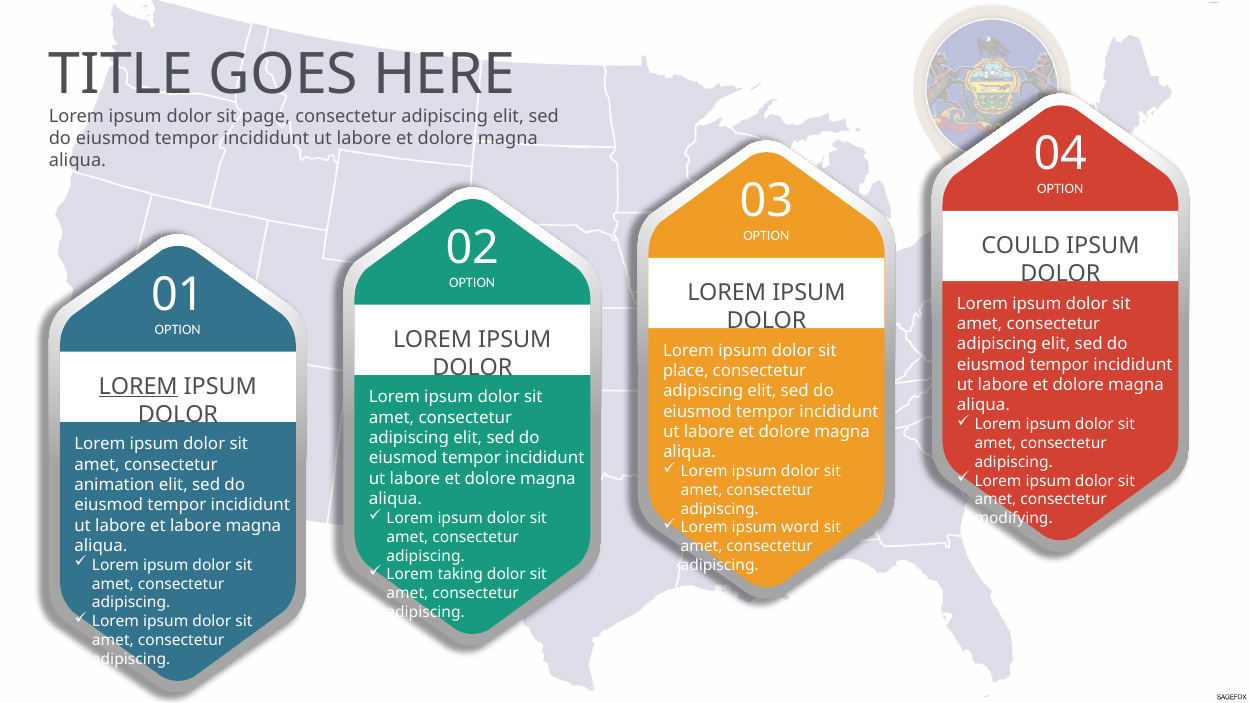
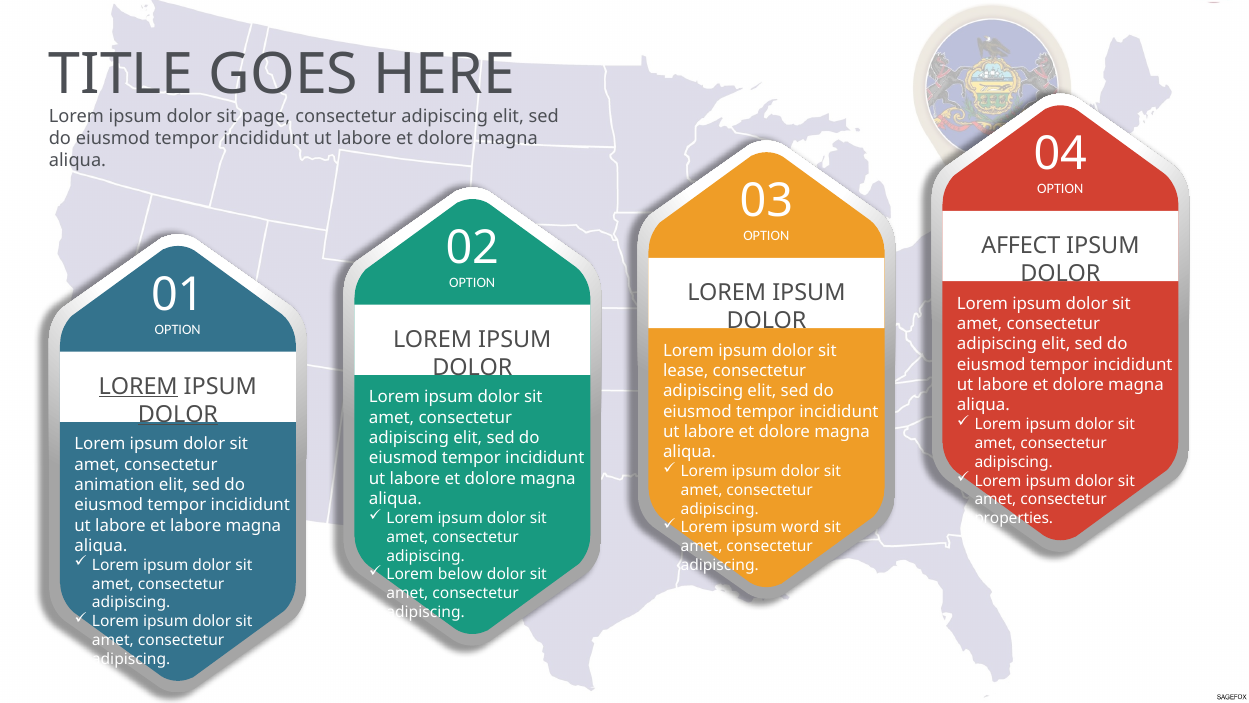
COULD: COULD -> AFFECT
place: place -> lease
DOLOR at (178, 414) underline: none -> present
modifying: modifying -> properties
taking: taking -> below
